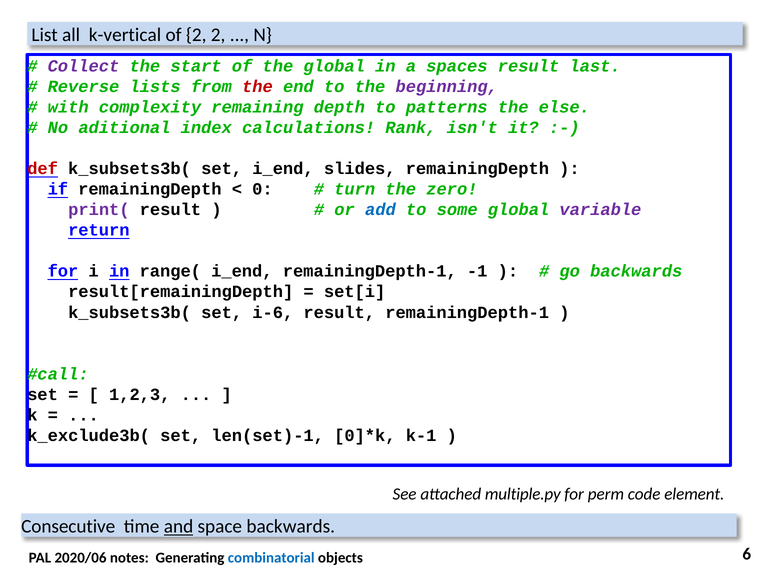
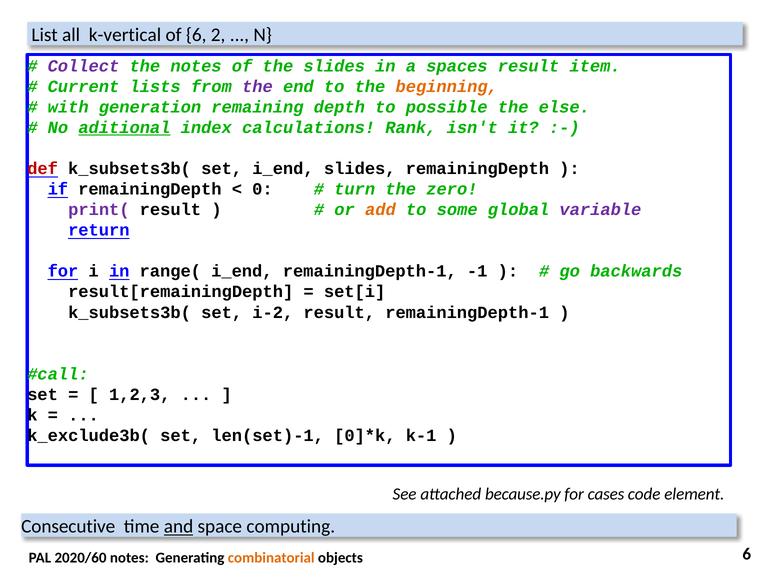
of 2: 2 -> 6
the start: start -> notes
the global: global -> slides
last: last -> item
Reverse: Reverse -> Current
the at (257, 86) colour: red -> purple
beginning colour: purple -> orange
complexity: complexity -> generation
patterns: patterns -> possible
aditional underline: none -> present
add colour: blue -> orange
i-6: i-6 -> i-2
multiple.py: multiple.py -> because.py
perm: perm -> cases
space backwards: backwards -> computing
2020/06: 2020/06 -> 2020/60
combinatorial colour: blue -> orange
